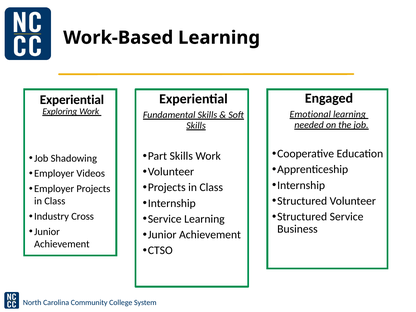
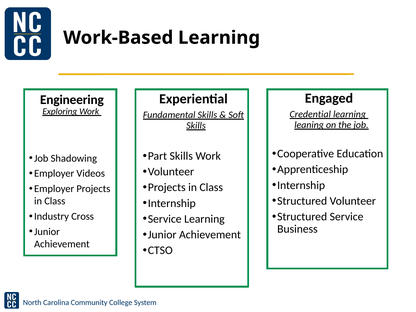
Experiential at (72, 100): Experiential -> Engineering
Emotional: Emotional -> Credential
needed: needed -> leaning
